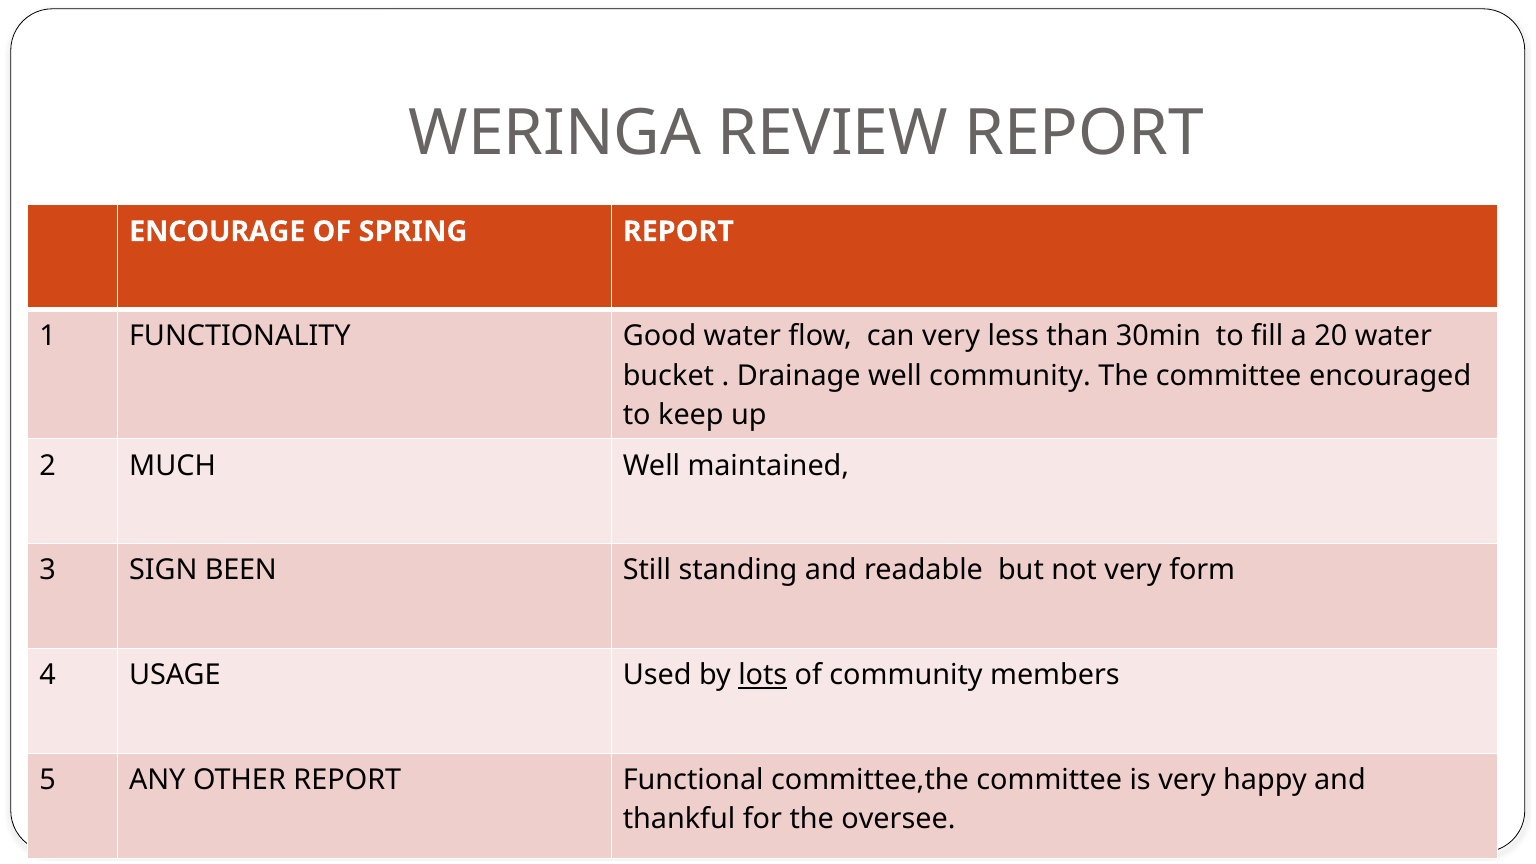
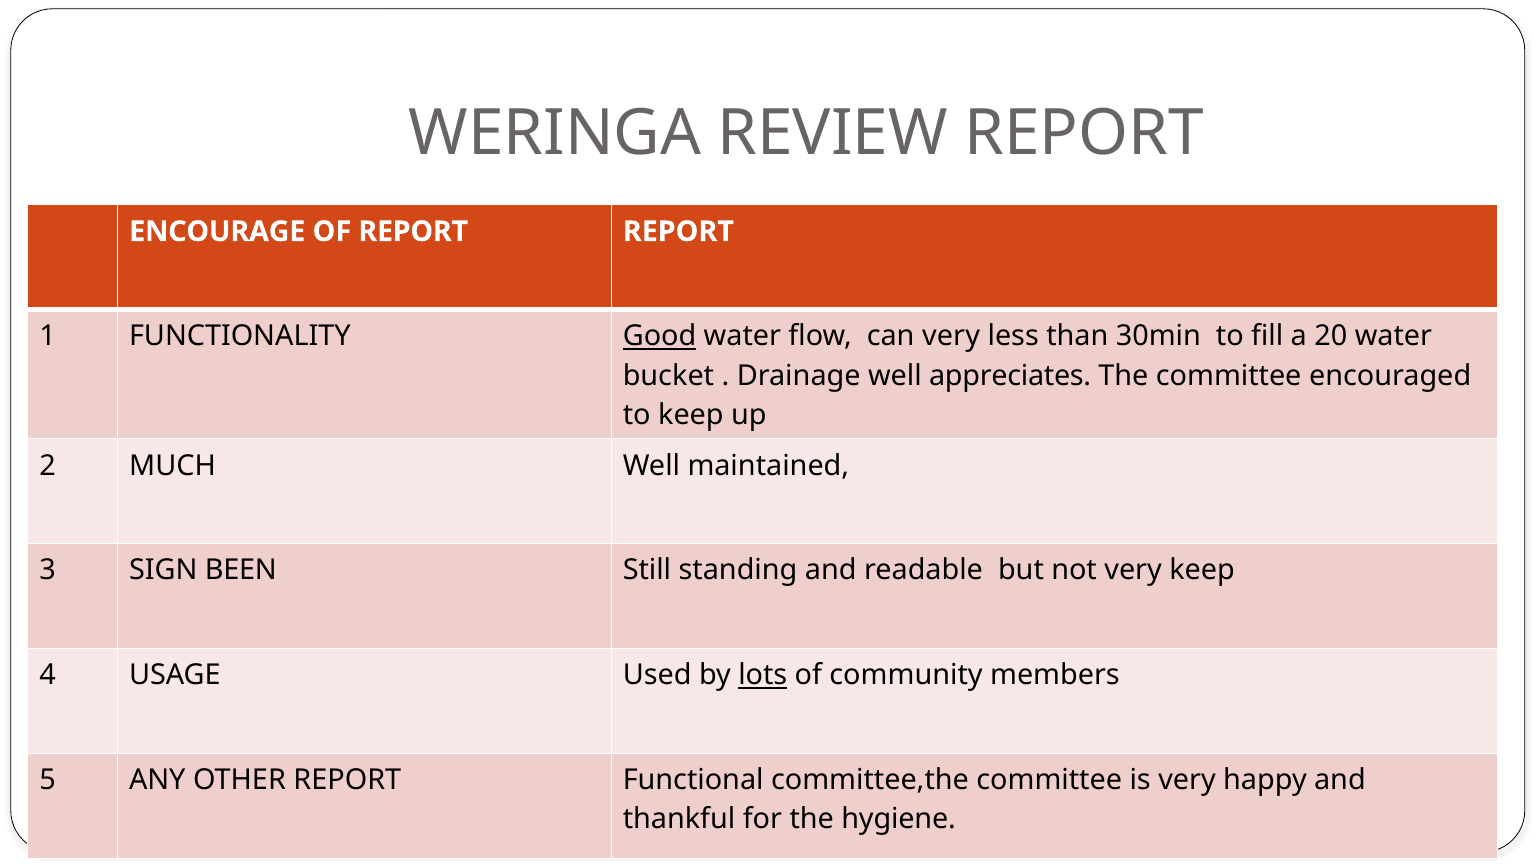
OF SPRING: SPRING -> REPORT
Good underline: none -> present
well community: community -> appreciates
very form: form -> keep
oversee: oversee -> hygiene
